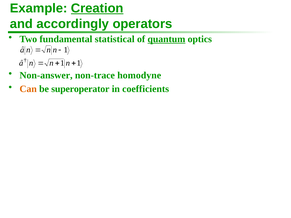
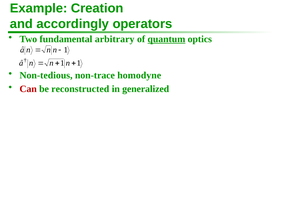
Creation underline: present -> none
statistical: statistical -> arbitrary
Non-answer: Non-answer -> Non-tedious
Can colour: orange -> red
superoperator: superoperator -> reconstructed
coefficients: coefficients -> generalized
